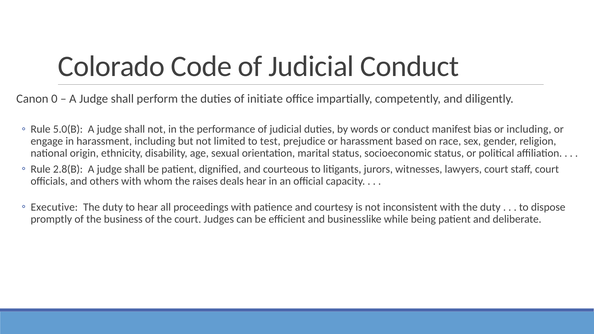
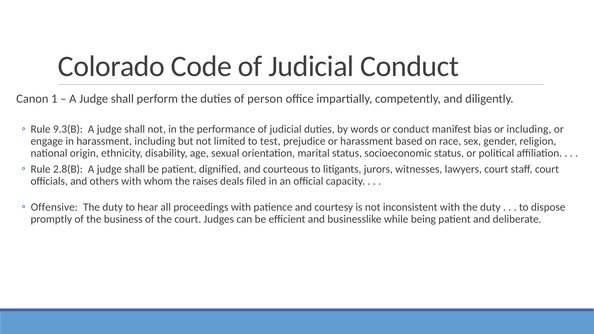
0: 0 -> 1
initiate: initiate -> person
5.0(B: 5.0(B -> 9.3(B
deals hear: hear -> filed
Executive: Executive -> Offensive
